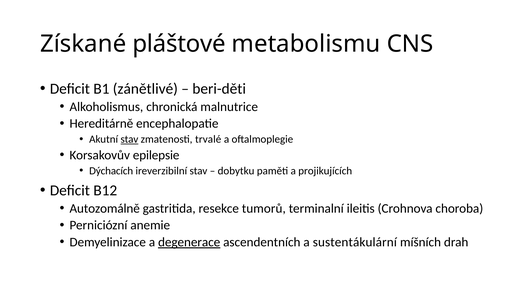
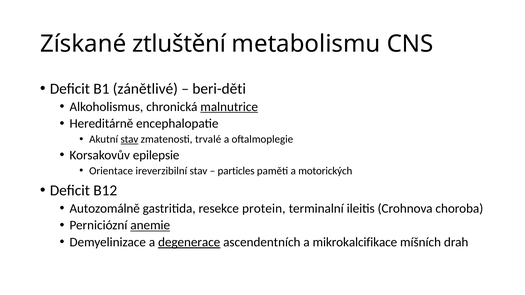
pláštové: pláštové -> ztluštění
malnutrice underline: none -> present
Dýchacích: Dýchacích -> Orientace
dobytku: dobytku -> particles
projikujících: projikujících -> motorických
tumorů: tumorů -> protein
anemie underline: none -> present
sustentákulární: sustentákulární -> mikrokalcifikace
